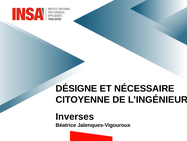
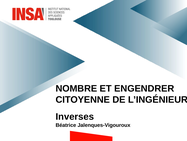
DÉSIGNE: DÉSIGNE -> NOMBRE
NÉCESSAIRE: NÉCESSAIRE -> ENGENDRER
